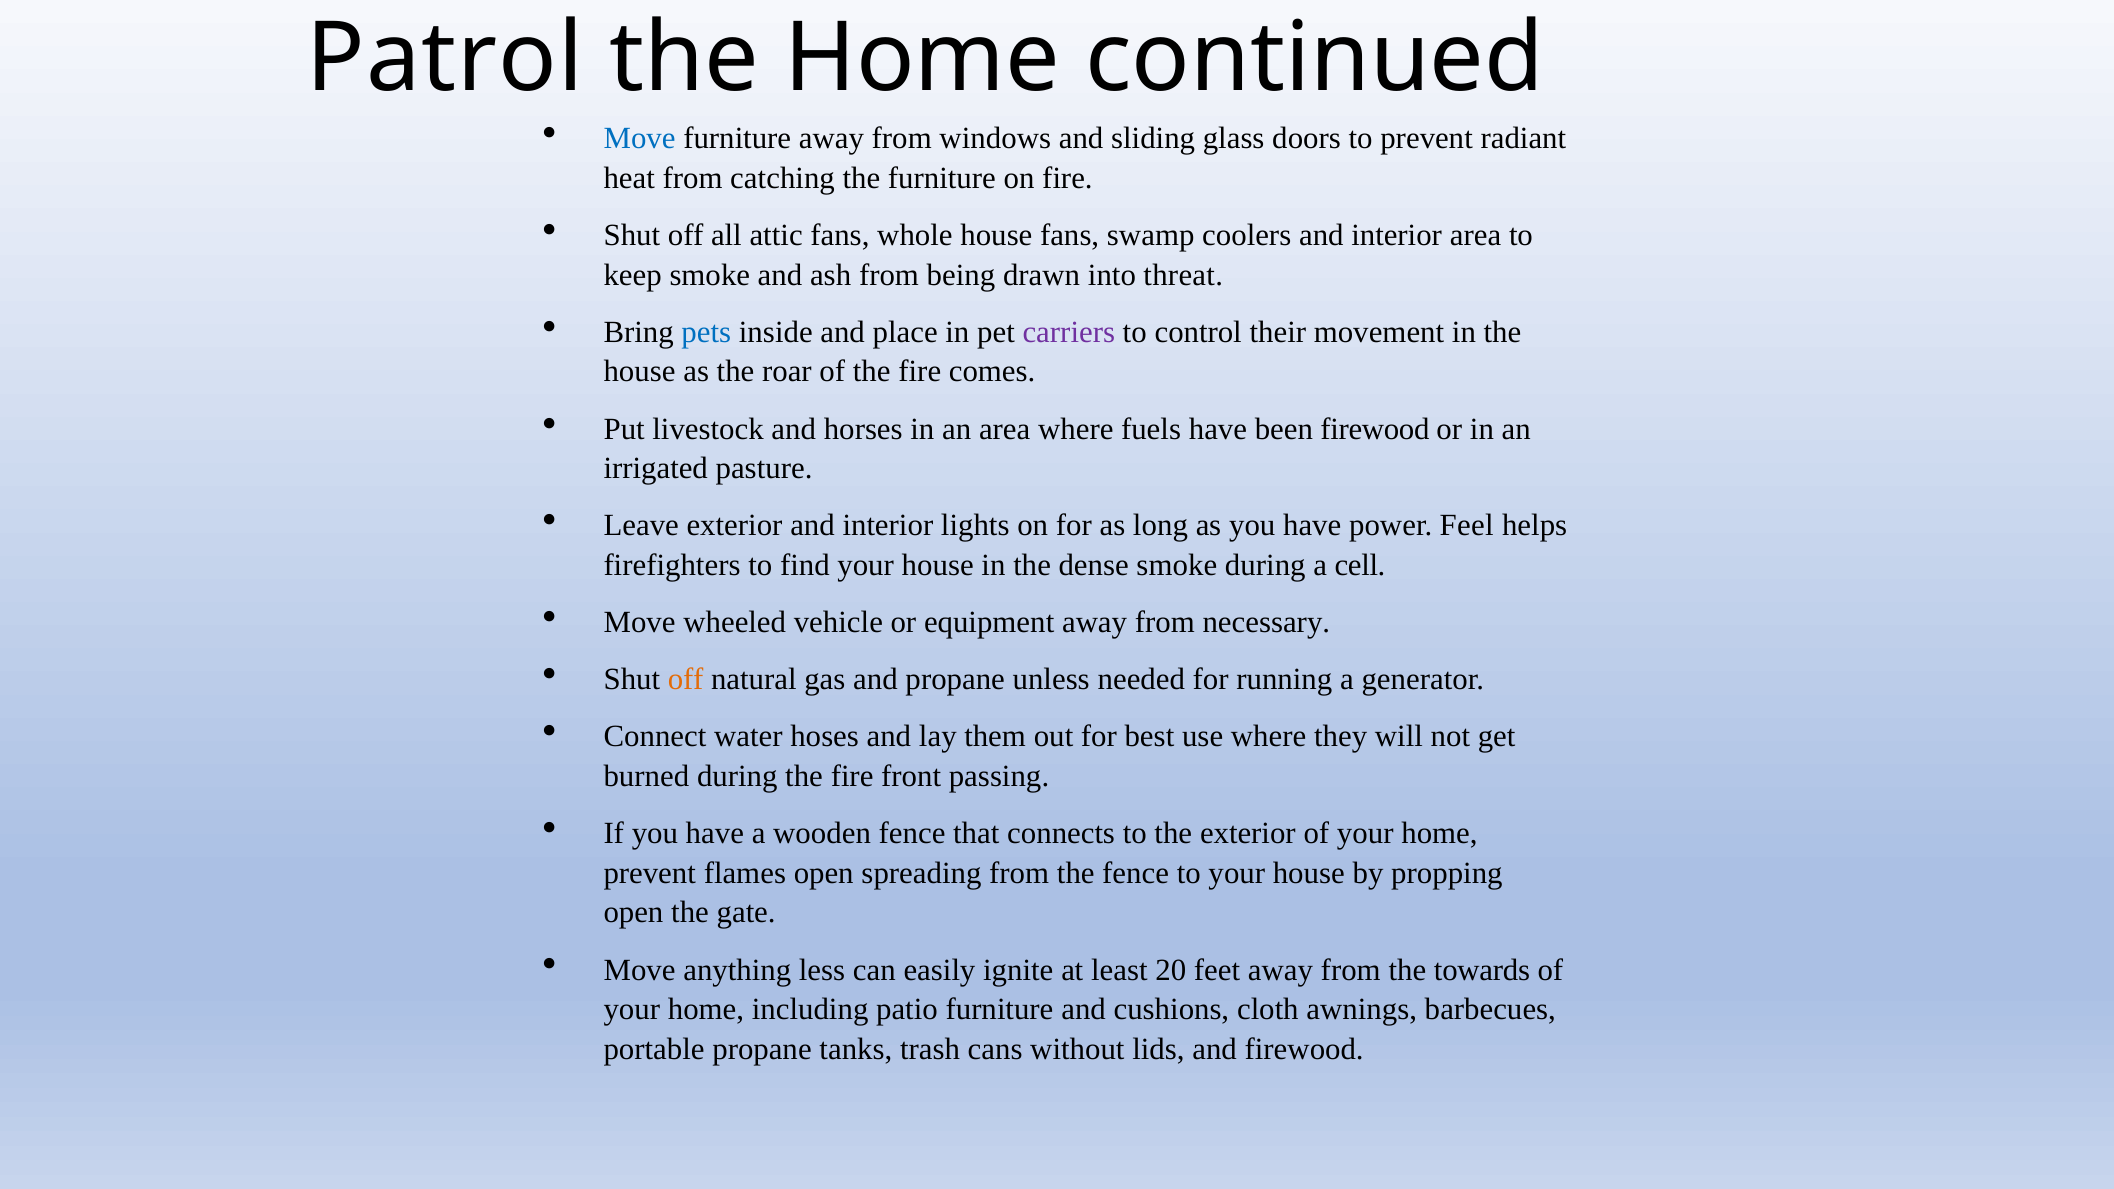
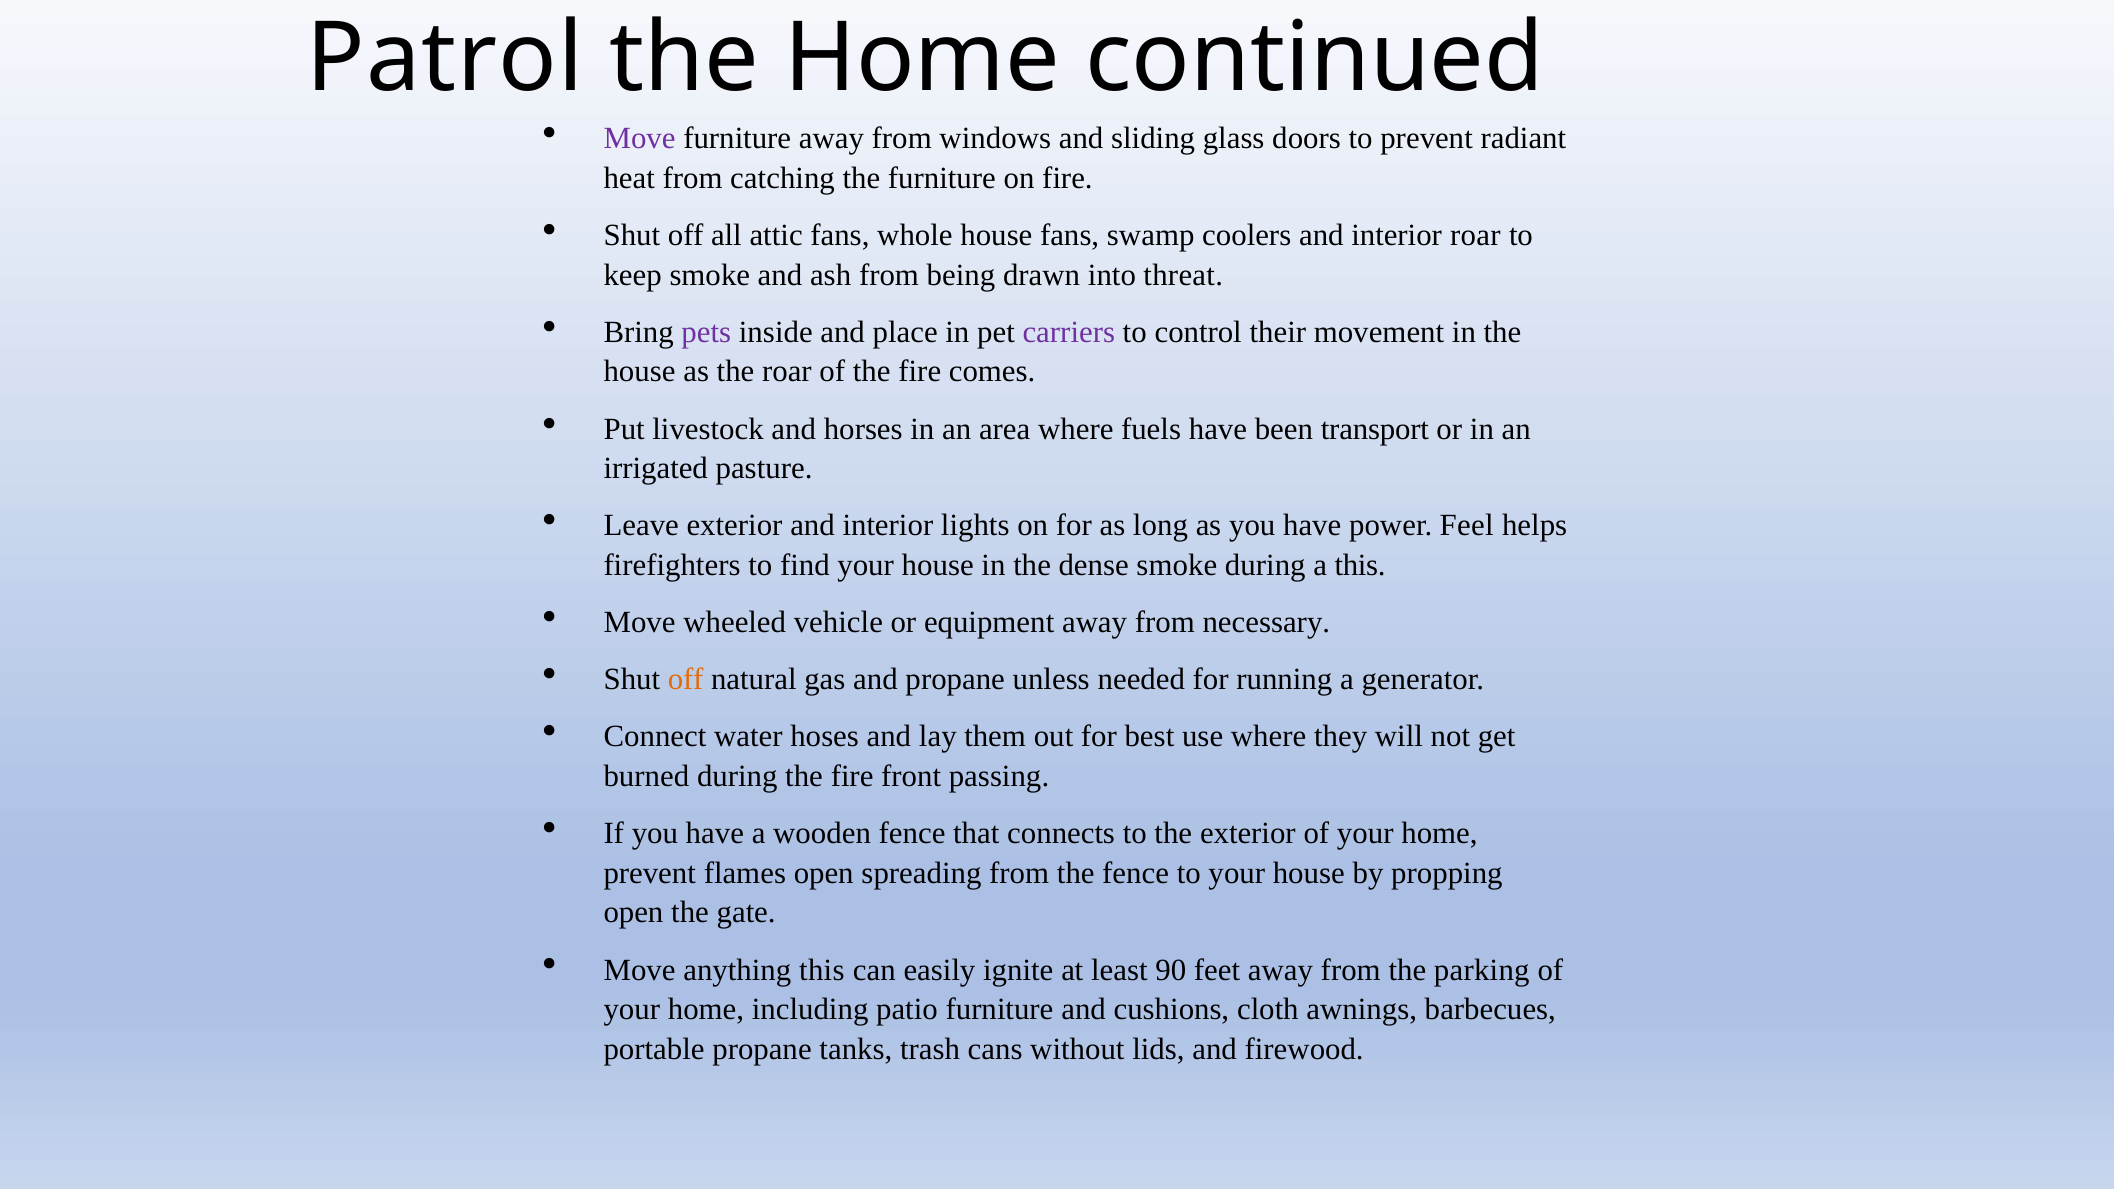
Move at (640, 139) colour: blue -> purple
interior area: area -> roar
pets colour: blue -> purple
been firewood: firewood -> transport
a cell: cell -> this
anything less: less -> this
20: 20 -> 90
towards: towards -> parking
